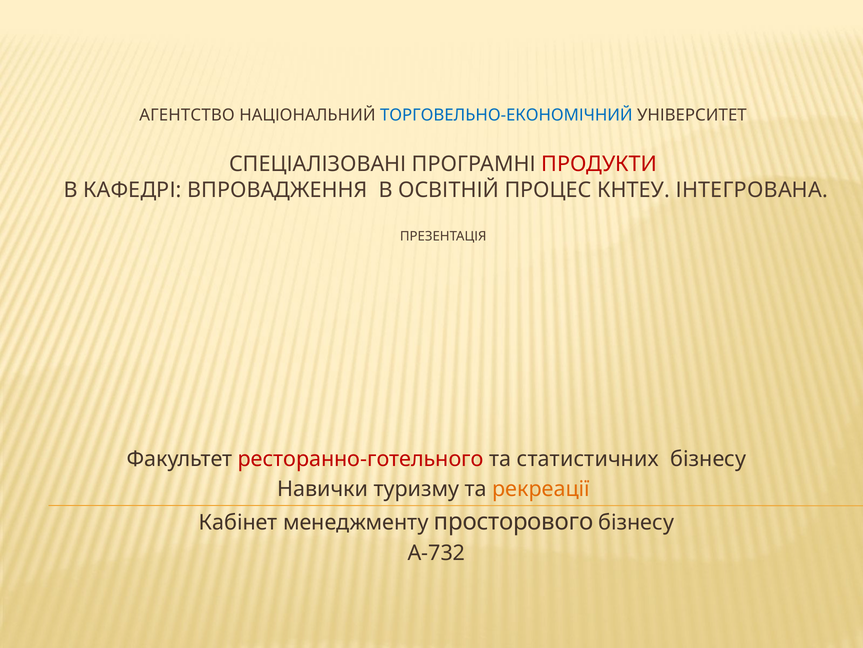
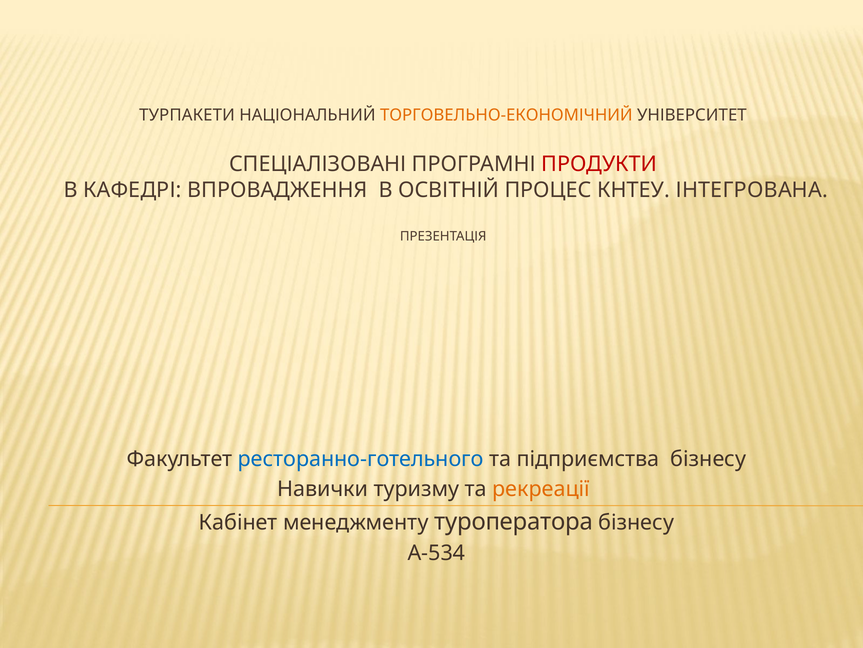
АГЕНТСТВО: АГЕНТСТВО -> ТУРПАКЕТИ
ТОРГОВЕЛЬНО-ЕКОНОМІЧНИЙ colour: blue -> orange
ресторанно-готельного colour: red -> blue
статистичних: статистичних -> підприємства
просторового: просторового -> туроператора
А-732: А-732 -> А-534
